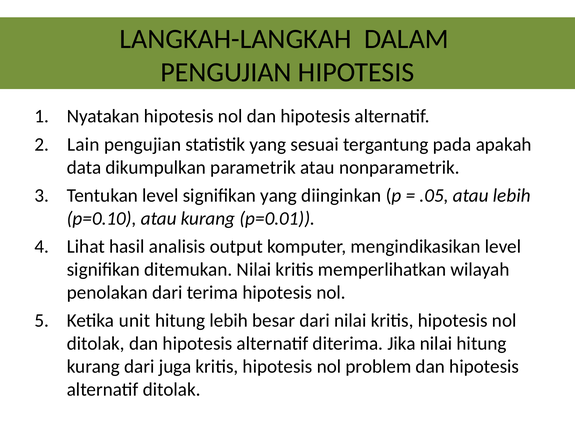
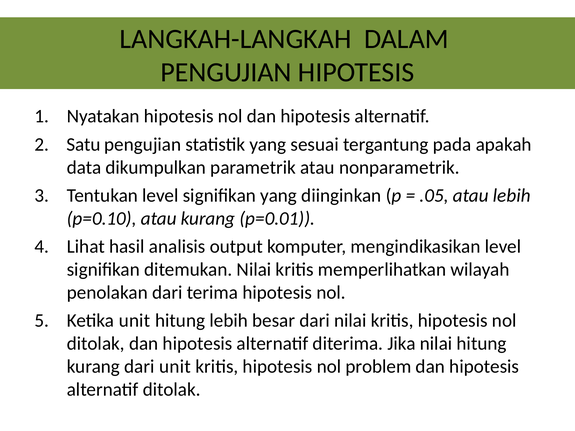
Lain: Lain -> Satu
dari juga: juga -> unit
